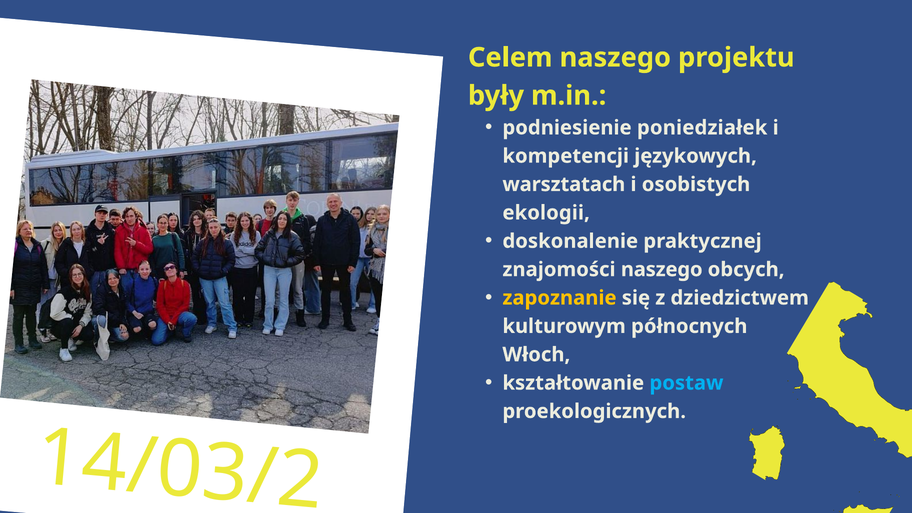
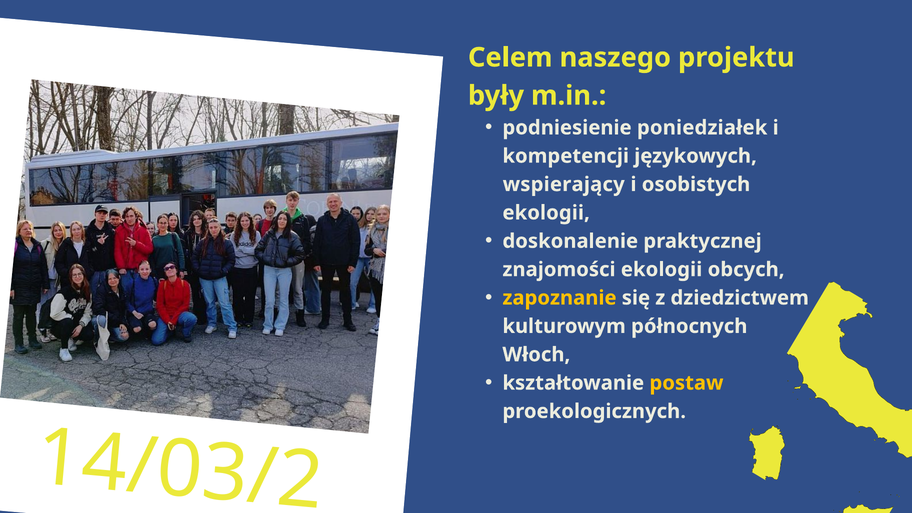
warsztatach: warsztatach -> wspierający
znajomości naszego: naszego -> ekologii
postaw colour: light blue -> yellow
